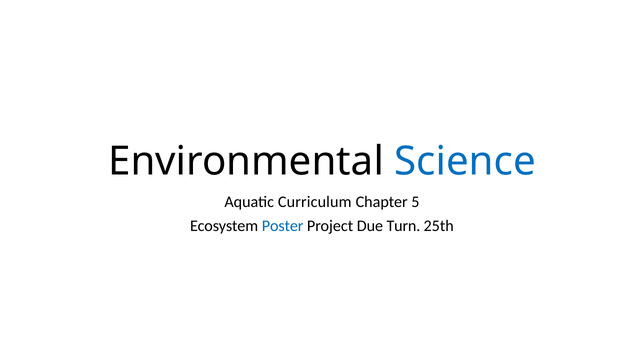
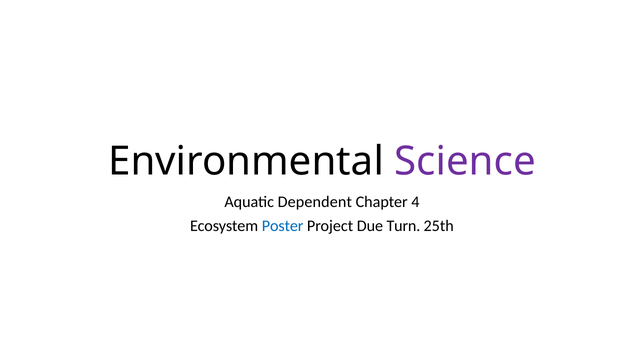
Science colour: blue -> purple
Curriculum: Curriculum -> Dependent
5: 5 -> 4
